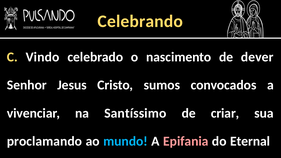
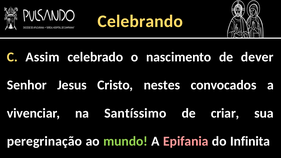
Vindo: Vindo -> Assim
sumos: sumos -> nestes
proclamando: proclamando -> peregrinação
mundo colour: light blue -> light green
Eternal: Eternal -> Infinita
